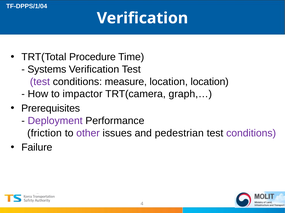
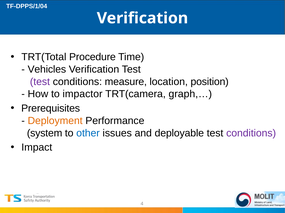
Systems: Systems -> Vehicles
location location: location -> position
Deployment colour: purple -> orange
friction: friction -> system
other colour: purple -> blue
pedestrian: pedestrian -> deployable
Failure: Failure -> Impact
